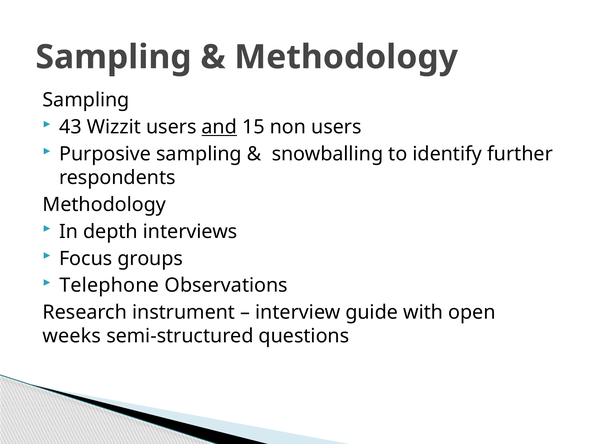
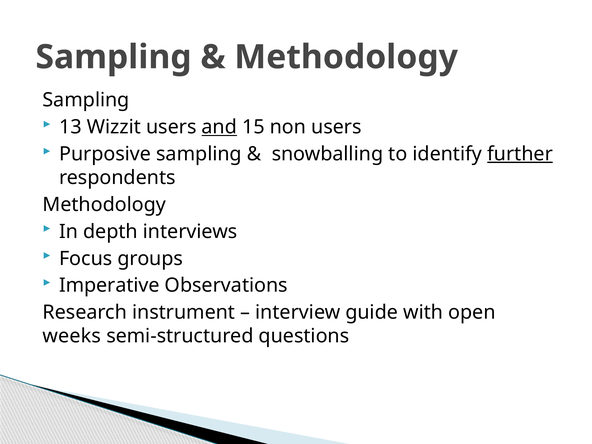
43: 43 -> 13
further underline: none -> present
Telephone: Telephone -> Imperative
